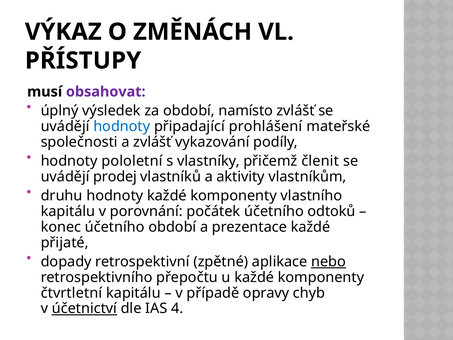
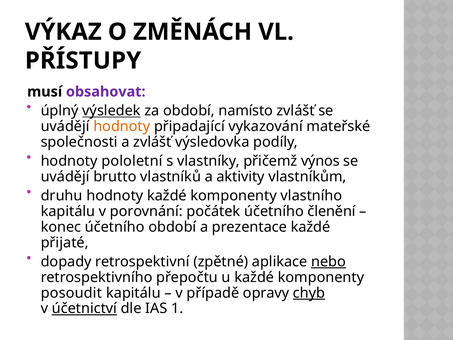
výsledek underline: none -> present
hodnoty at (122, 126) colour: blue -> orange
prohlášení: prohlášení -> vykazování
vykazování: vykazování -> výsledovka
členit: členit -> výnos
prodej: prodej -> brutto
odtoků: odtoků -> členění
čtvrtletní: čtvrtletní -> posoudit
chyb underline: none -> present
4: 4 -> 1
